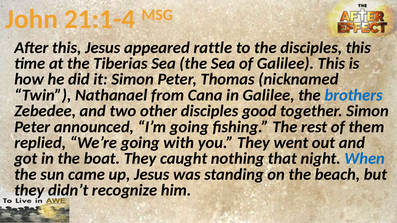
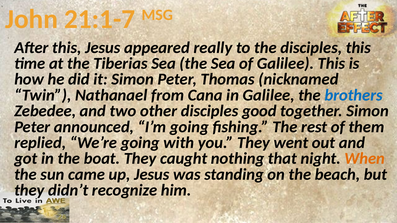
21:1-4: 21:1-4 -> 21:1-7
rattle: rattle -> really
When colour: blue -> orange
